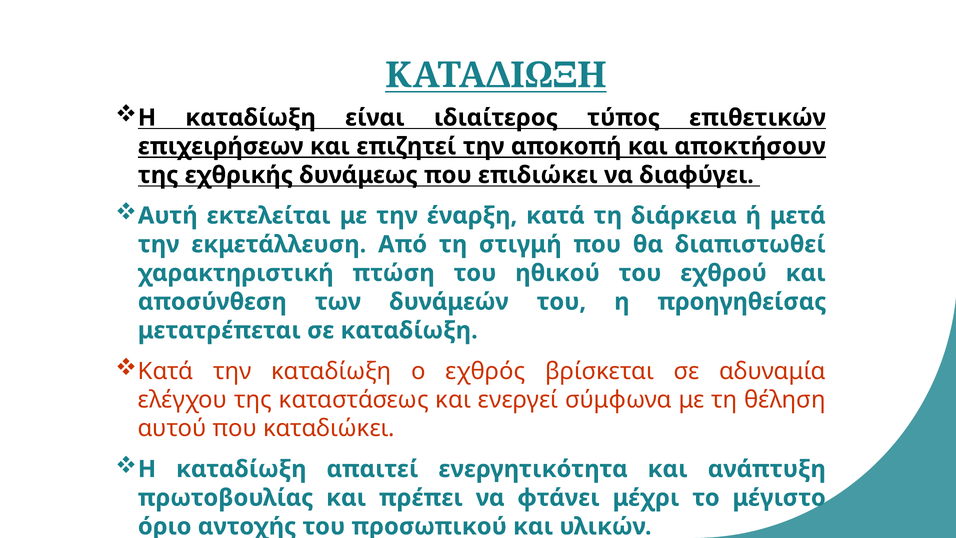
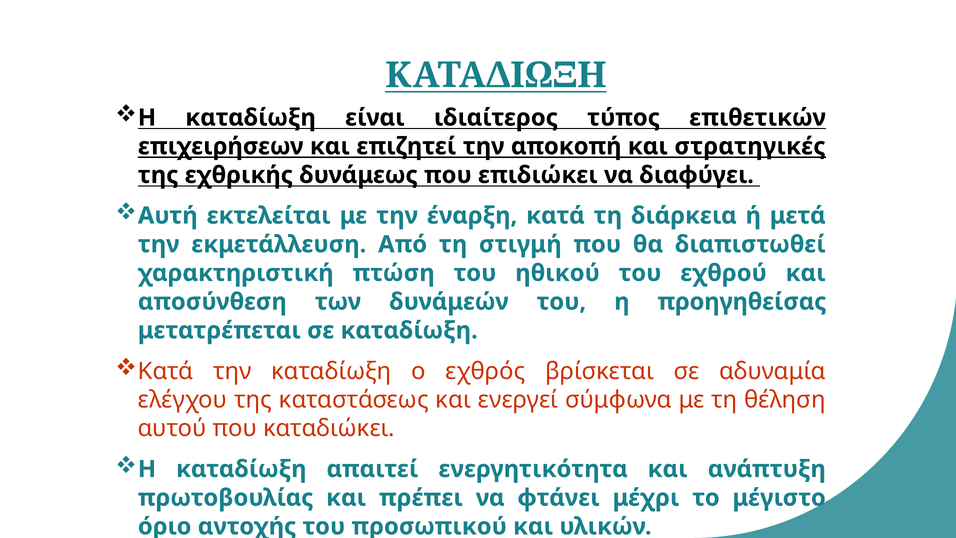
αποκτήσουν: αποκτήσουν -> στρατηγικές
